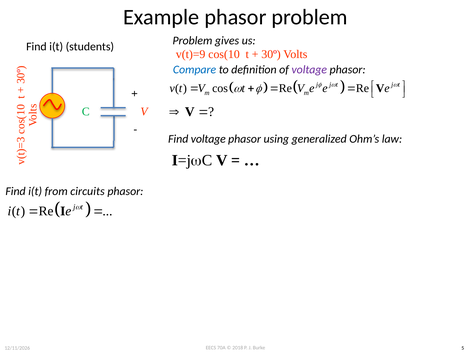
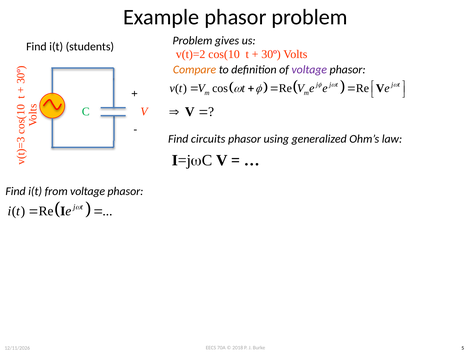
v(t)=9: v(t)=9 -> v(t)=2
Compare colour: blue -> orange
Find voltage: voltage -> circuits
from circuits: circuits -> voltage
